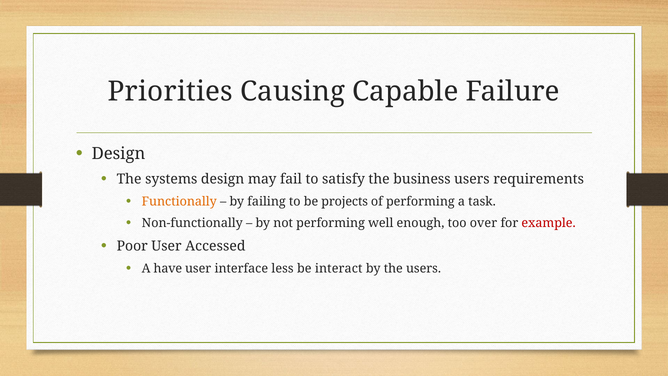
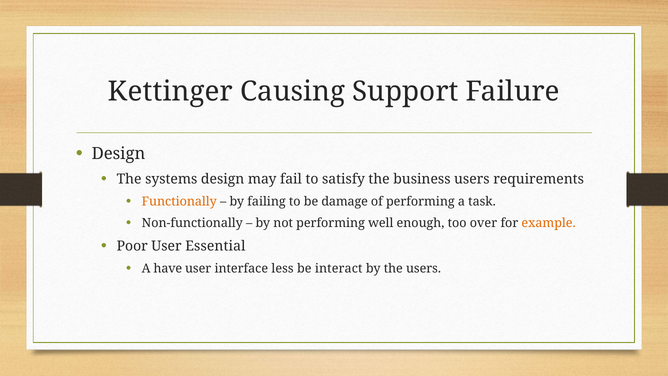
Priorities: Priorities -> Kettinger
Capable: Capable -> Support
projects: projects -> damage
example colour: red -> orange
Accessed: Accessed -> Essential
